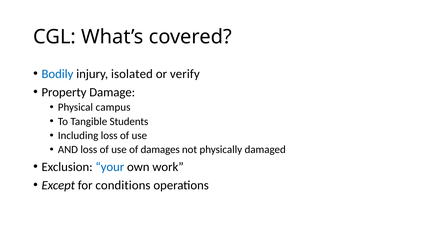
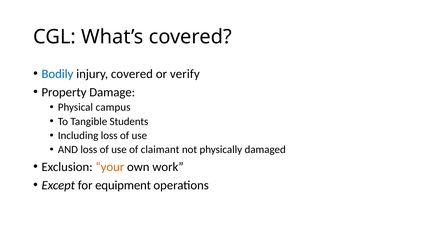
injury isolated: isolated -> covered
damages: damages -> claimant
your colour: blue -> orange
conditions: conditions -> equipment
